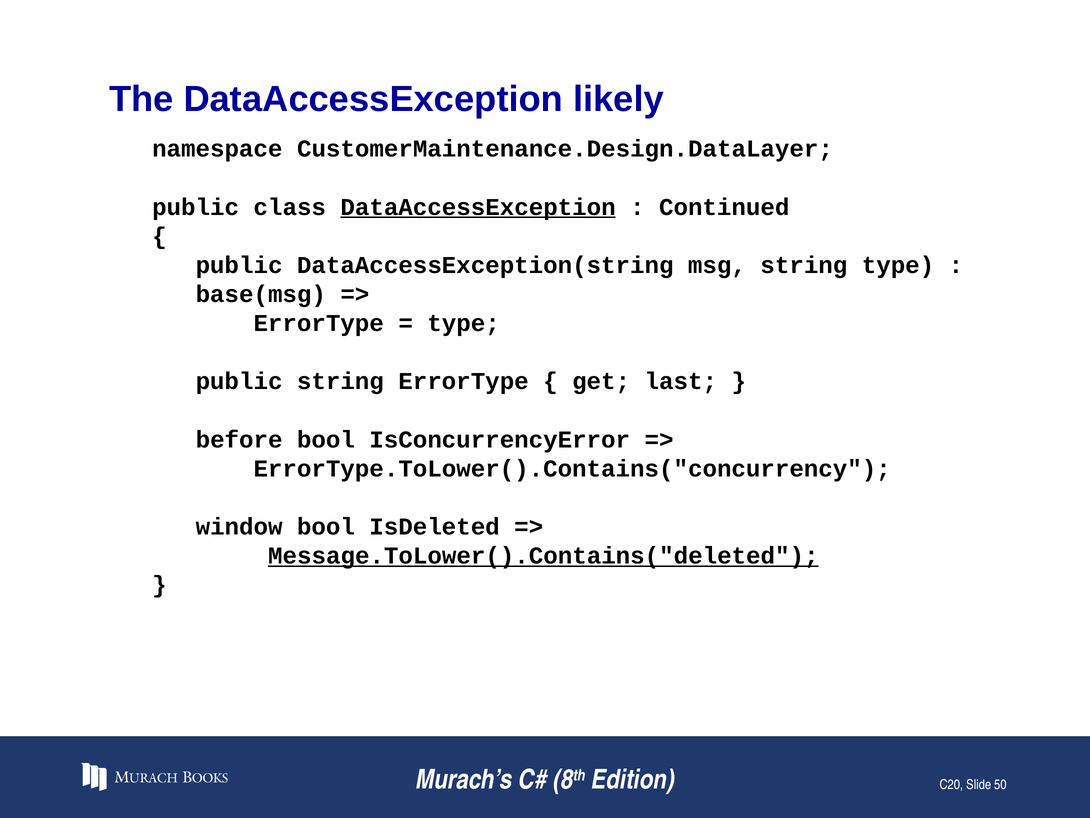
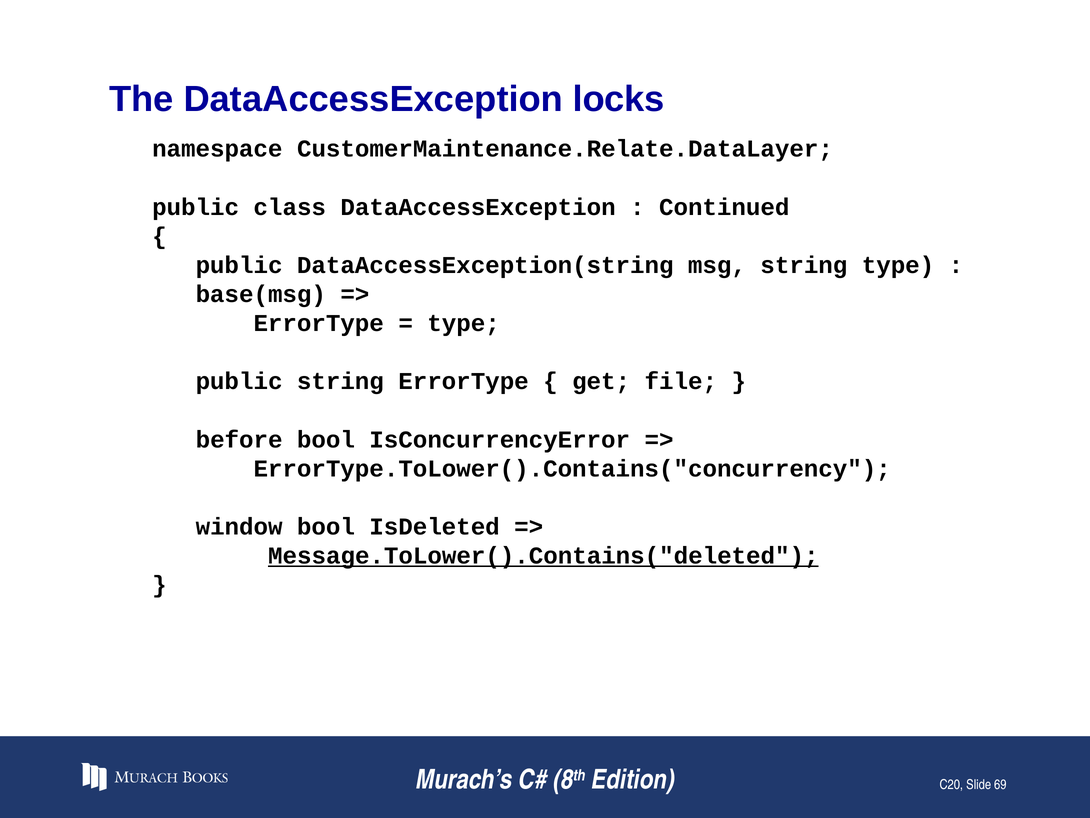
likely: likely -> locks
CustomerMaintenance.Design.DataLayer: CustomerMaintenance.Design.DataLayer -> CustomerMaintenance.Relate.DataLayer
DataAccessException at (478, 207) underline: present -> none
last: last -> file
50: 50 -> 69
